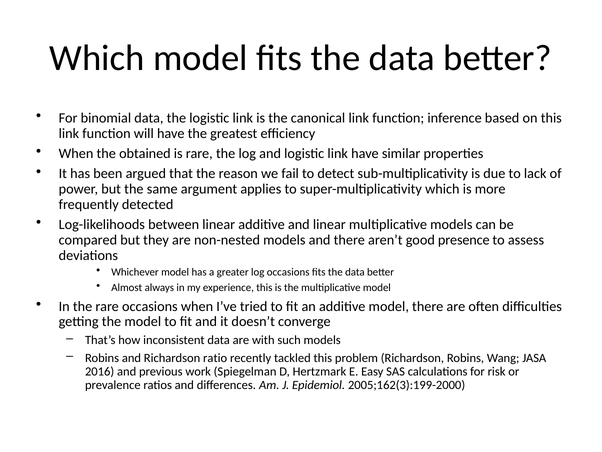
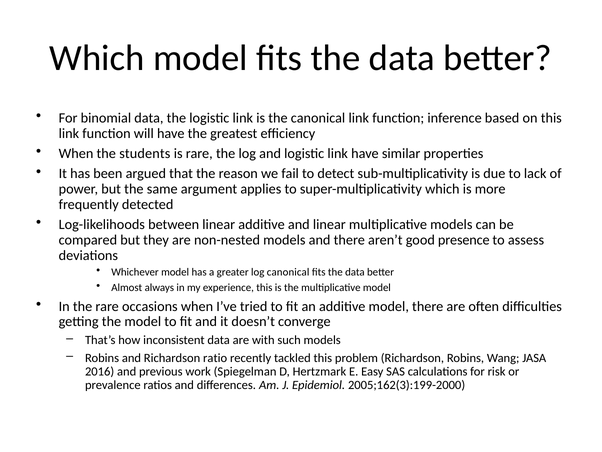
obtained: obtained -> students
log occasions: occasions -> canonical
